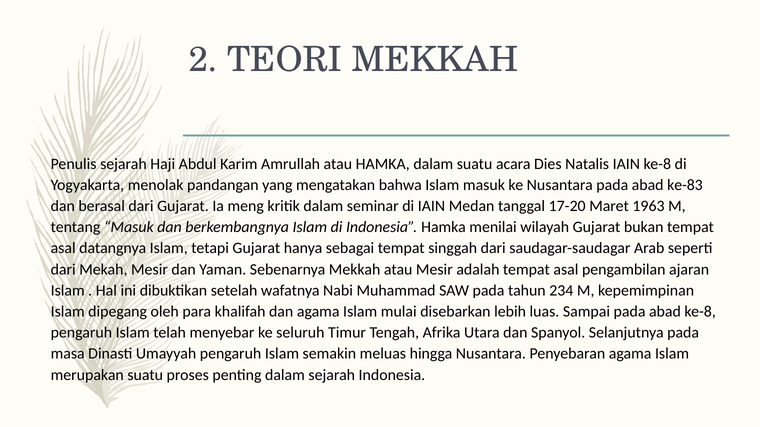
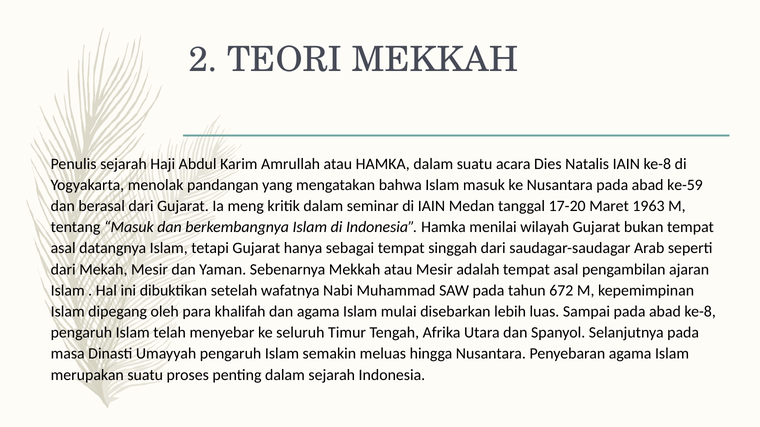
ke-83: ke-83 -> ke-59
234: 234 -> 672
